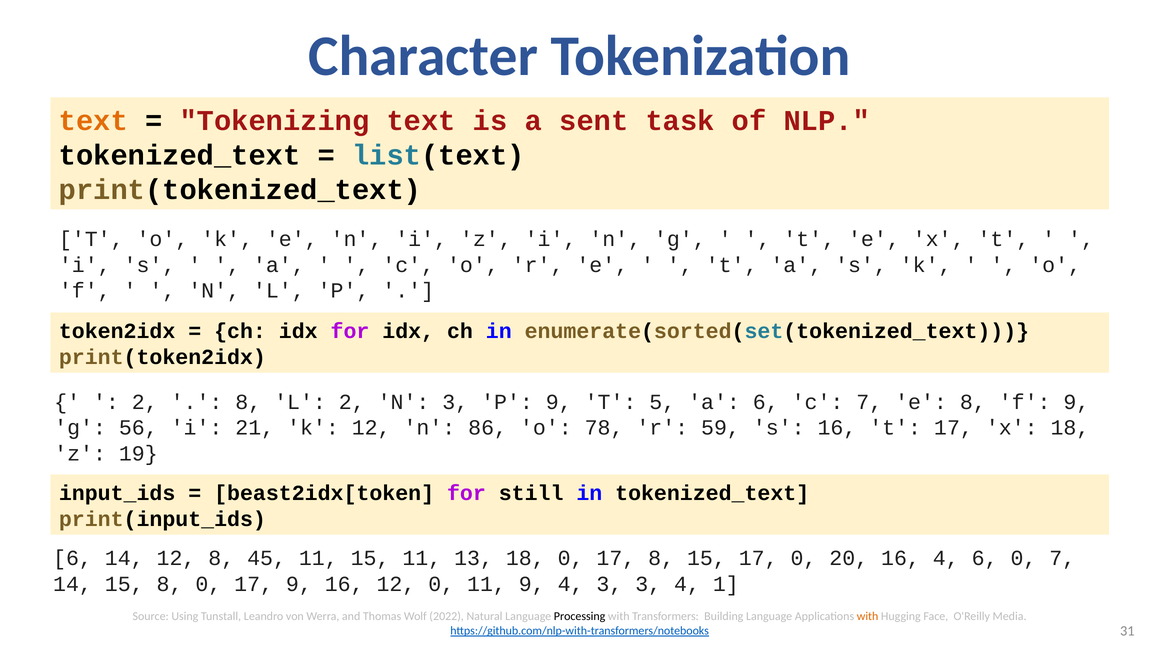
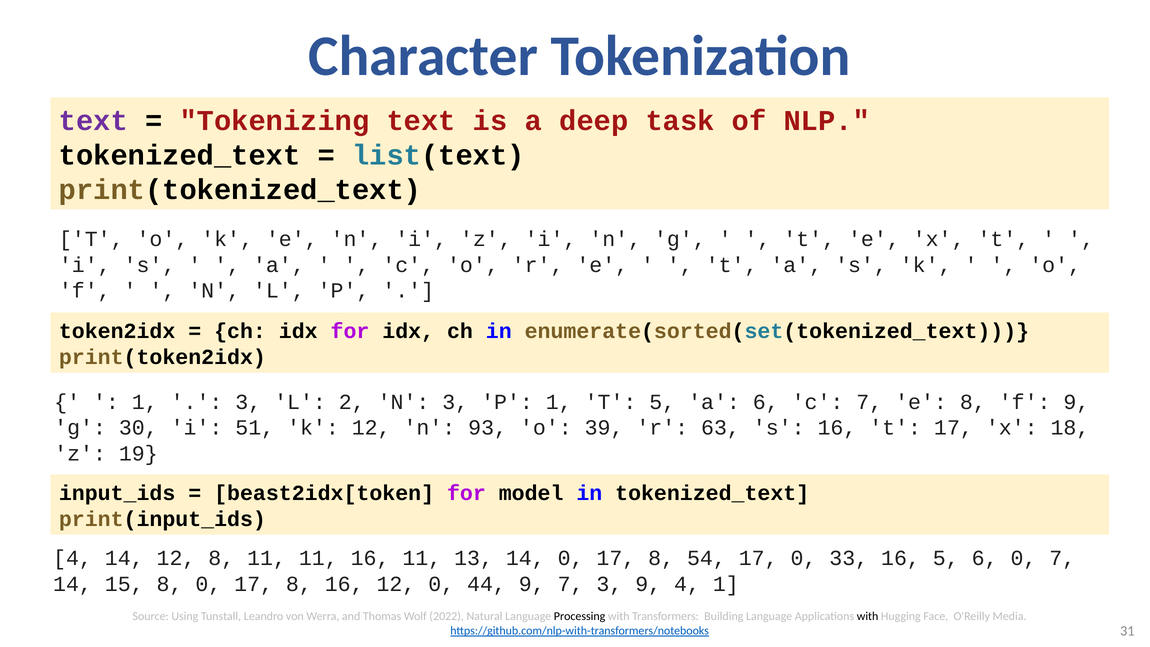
text at (93, 121) colour: orange -> purple
sent: sent -> deep
2 at (145, 402): 2 -> 1
8 at (248, 402): 8 -> 3
P 9: 9 -> 1
56: 56 -> 30
21: 21 -> 51
86: 86 -> 93
78: 78 -> 39
59: 59 -> 63
still: still -> model
6 at (72, 558): 6 -> 4
8 45: 45 -> 11
11 15: 15 -> 16
13 18: 18 -> 14
8 15: 15 -> 54
20: 20 -> 33
16 4: 4 -> 5
8 0 17 9: 9 -> 8
0 11: 11 -> 44
9 4: 4 -> 7
3 3: 3 -> 9
with at (868, 616) colour: orange -> black
